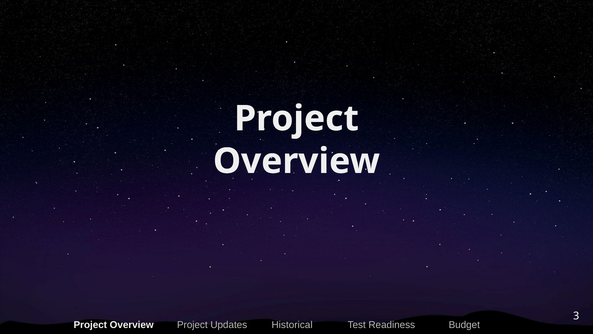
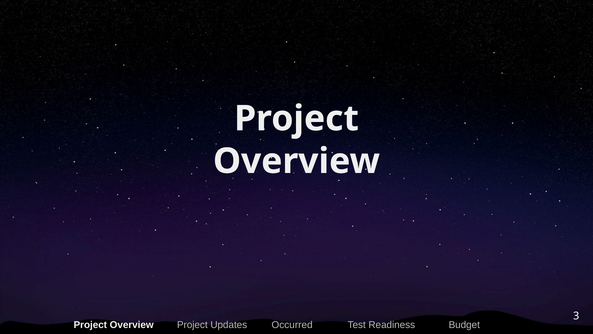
Historical: Historical -> Occurred
